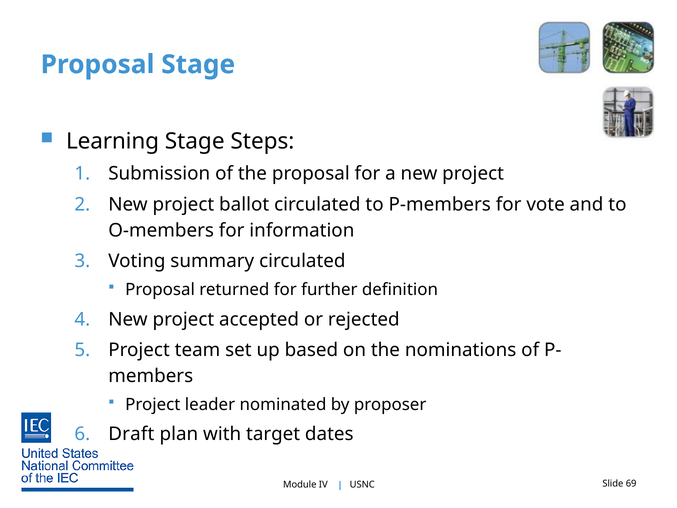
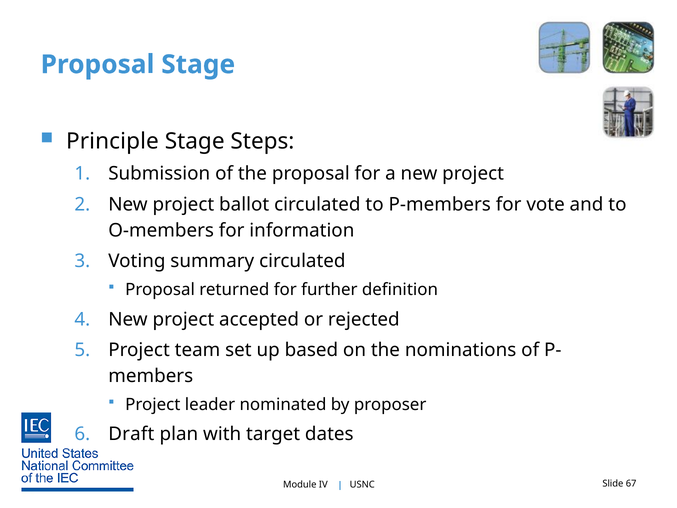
Learning: Learning -> Principle
69: 69 -> 67
